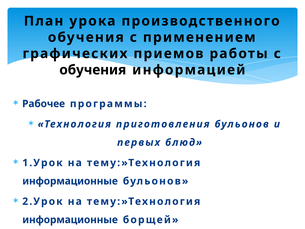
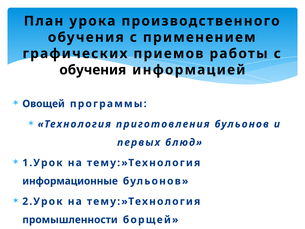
Рабочее: Рабочее -> Овощей
информационные at (70, 220): информационные -> промышленности
